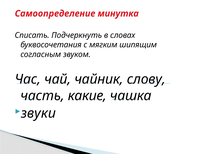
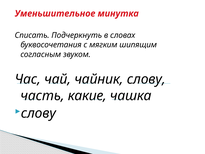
Самоопределение: Самоопределение -> Уменьшительное
звуки at (38, 113): звуки -> слову
